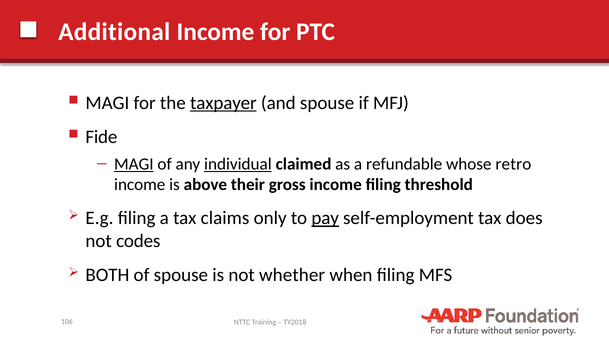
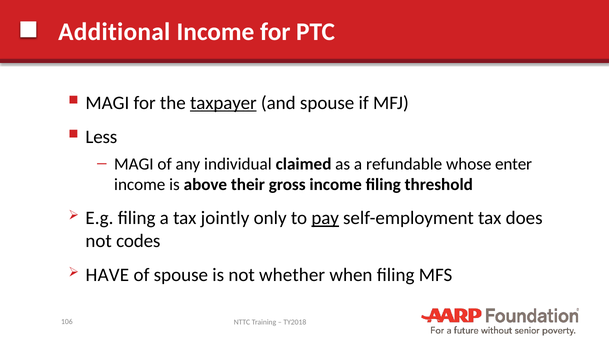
Fide: Fide -> Less
MAGI at (134, 165) underline: present -> none
individual underline: present -> none
retro: retro -> enter
claims: claims -> jointly
BOTH: BOTH -> HAVE
